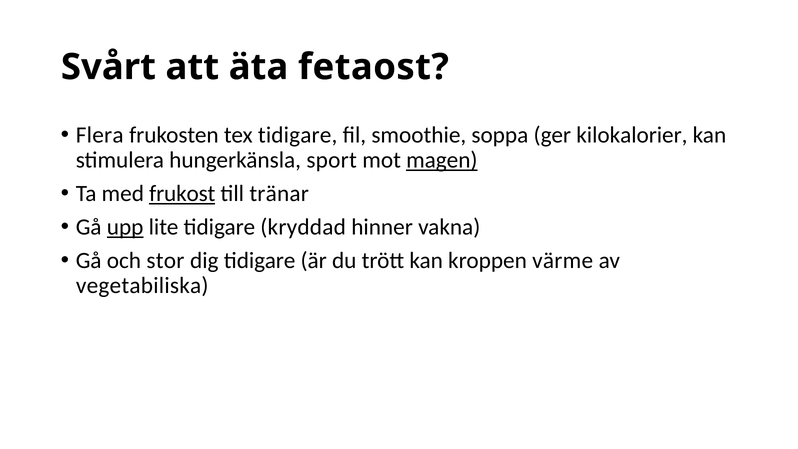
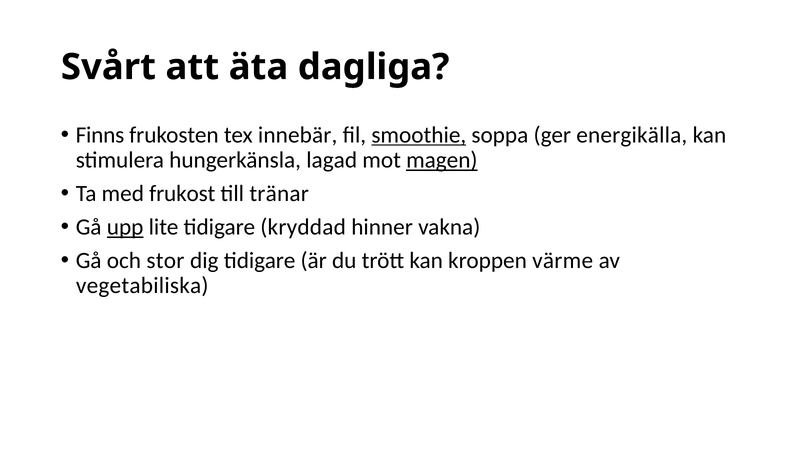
fetaost: fetaost -> dagliga
Flera: Flera -> Finns
tex tidigare: tidigare -> innebär
smoothie underline: none -> present
kilokalorier: kilokalorier -> energikälla
sport: sport -> lagad
frukost underline: present -> none
